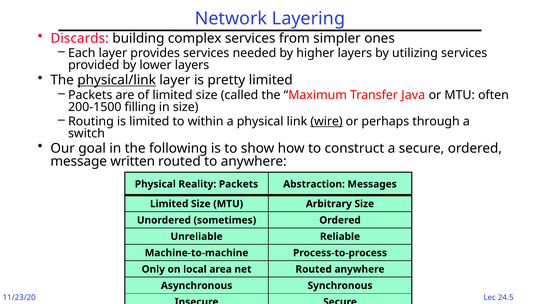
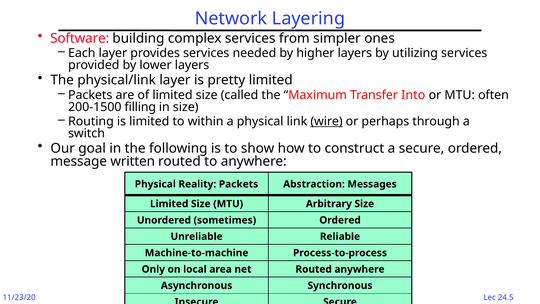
Discards: Discards -> Software
physical/link underline: present -> none
Java: Java -> Into
